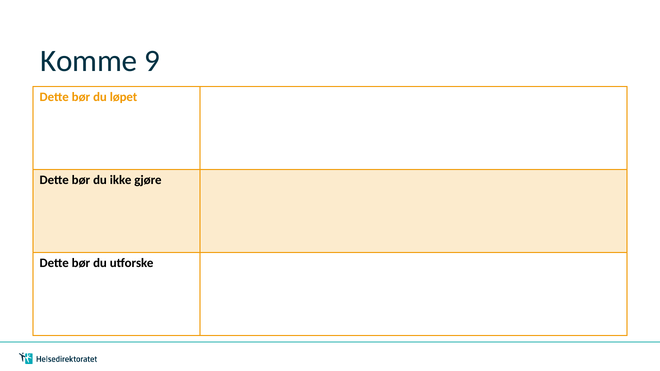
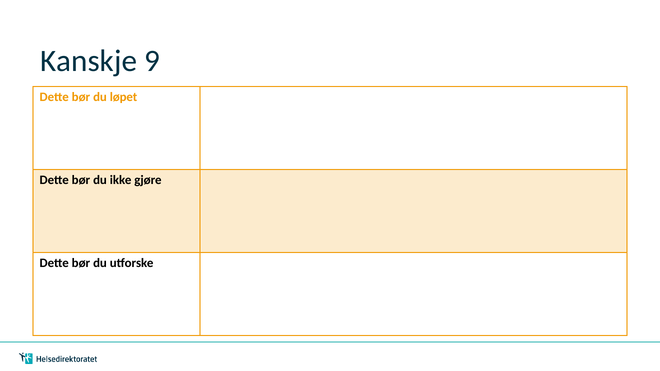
Komme: Komme -> Kanskje
